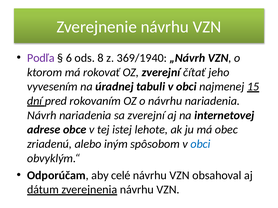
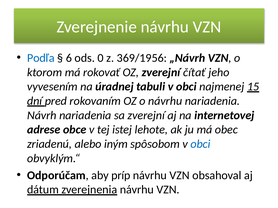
Podľa colour: purple -> blue
8: 8 -> 0
369/1940: 369/1940 -> 369/1956
celé: celé -> príp
